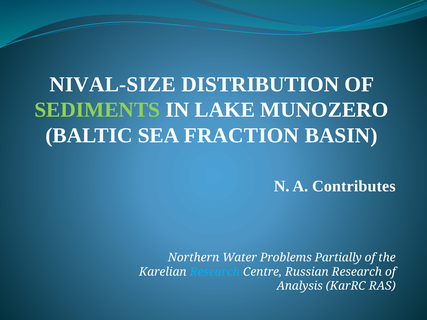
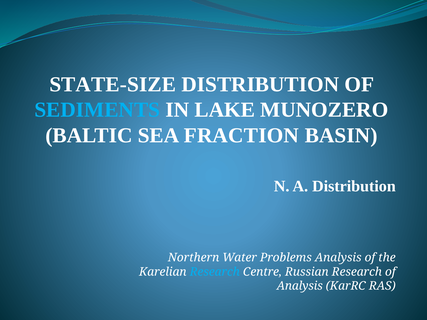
NIVAL-SIZE: NIVAL-SIZE -> STATE-SIZE
SEDIMENTS colour: light green -> light blue
A Contributes: Contributes -> Distribution
Problems Partially: Partially -> Analysis
